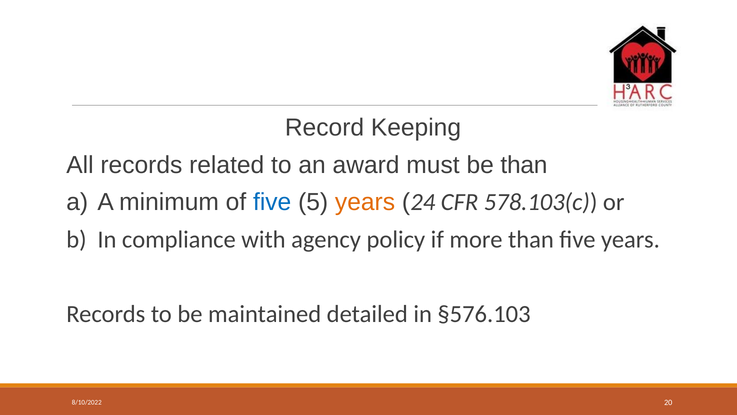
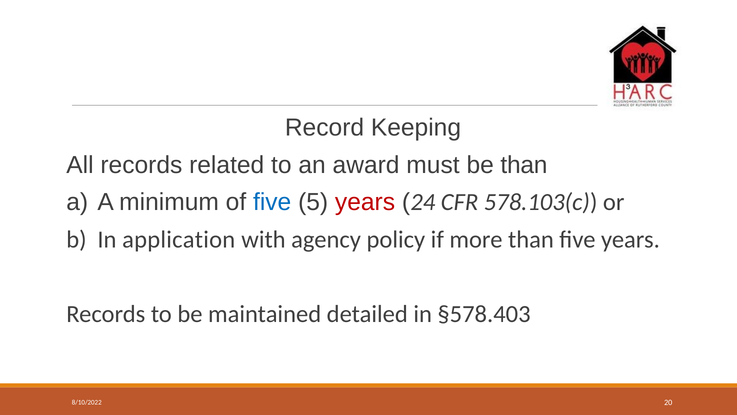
years at (365, 202) colour: orange -> red
compliance: compliance -> application
§576.103: §576.103 -> §578.403
